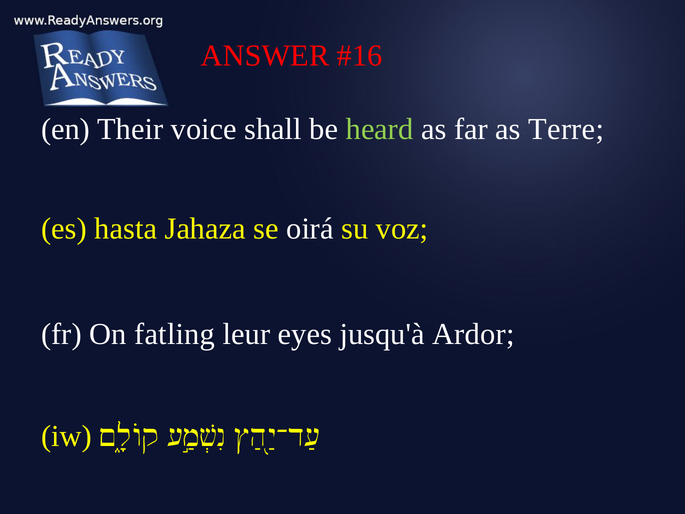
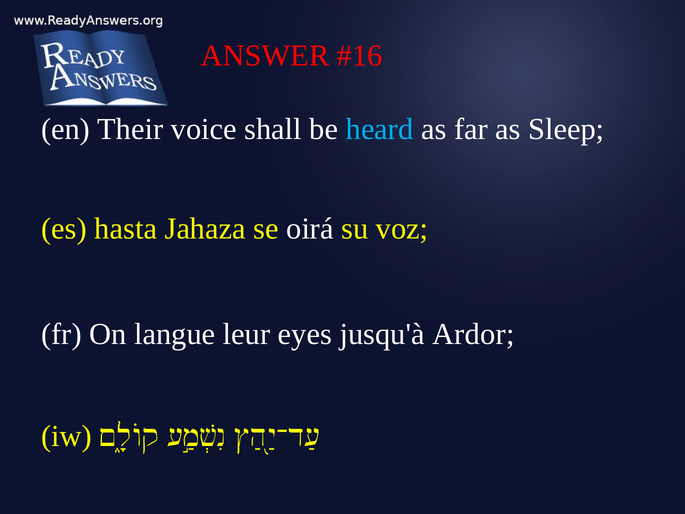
heard colour: light green -> light blue
Terre: Terre -> Sleep
fatling: fatling -> langue
